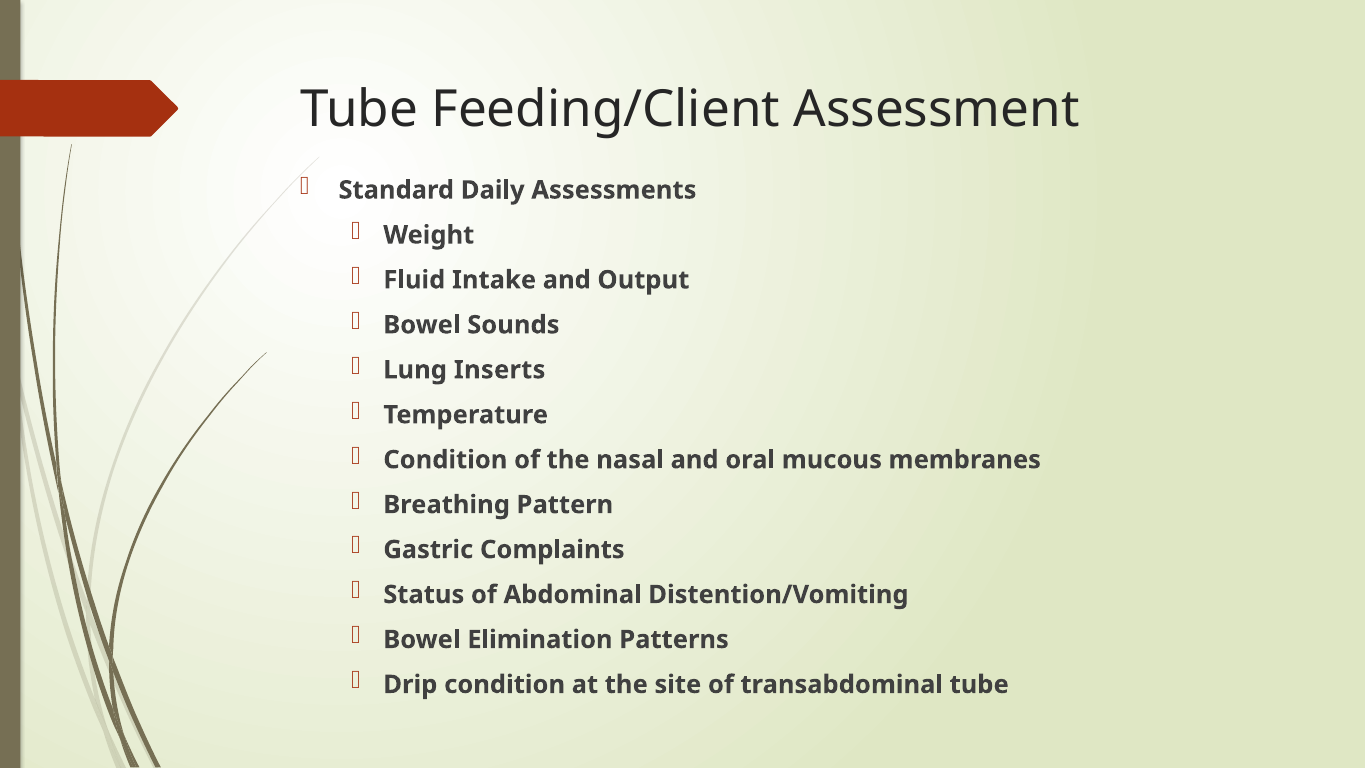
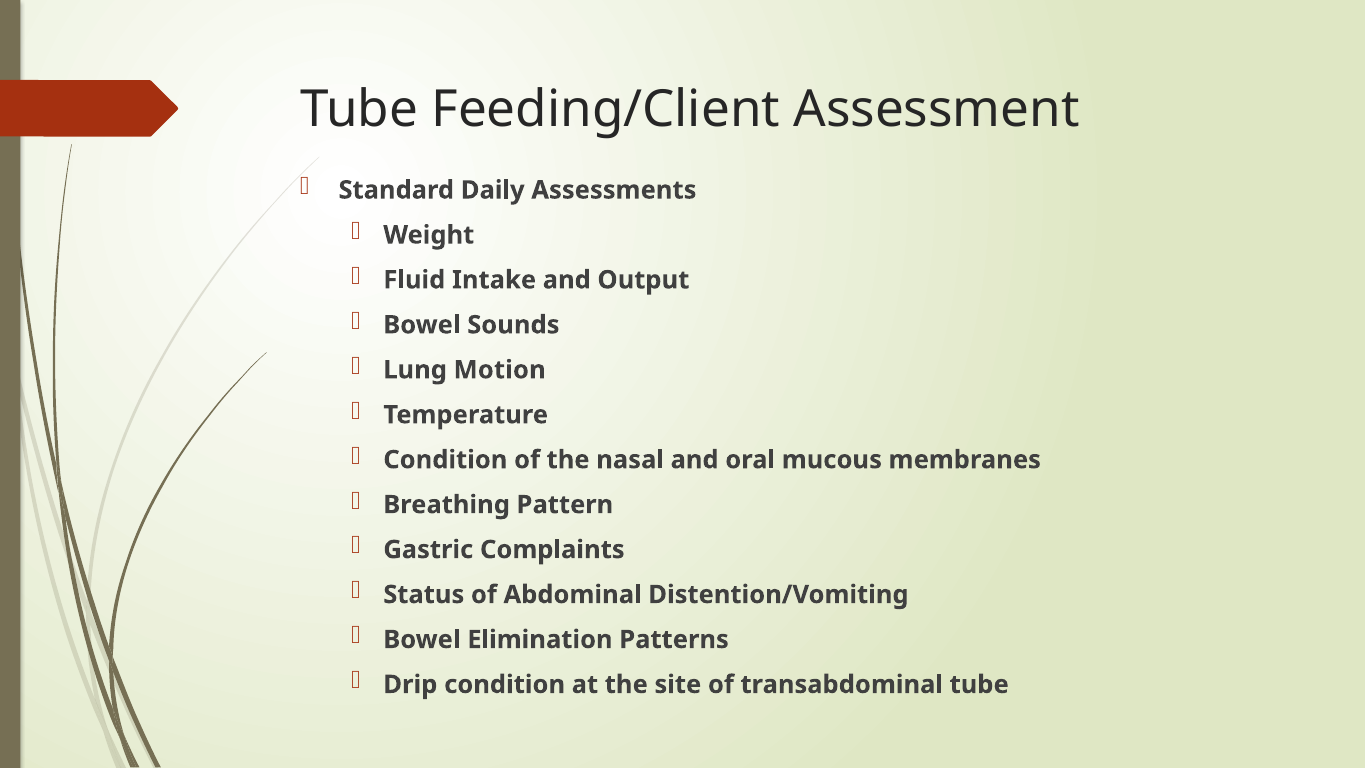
Inserts: Inserts -> Motion
